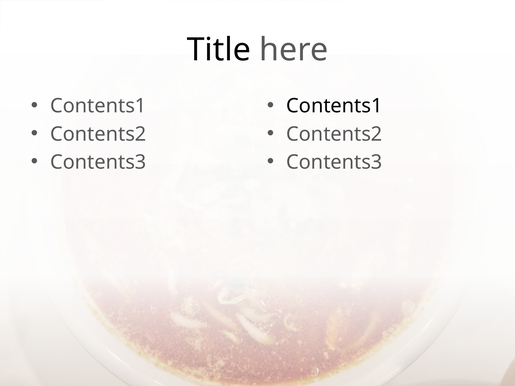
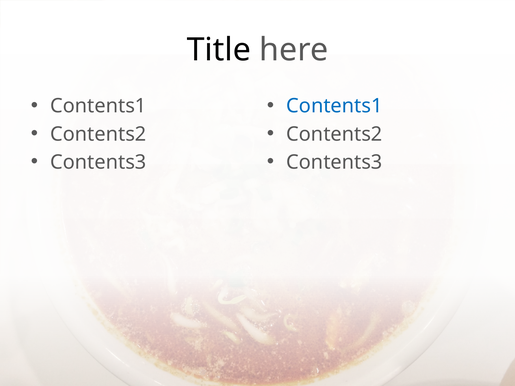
Contents1 at (334, 106) colour: black -> blue
